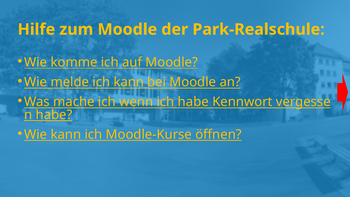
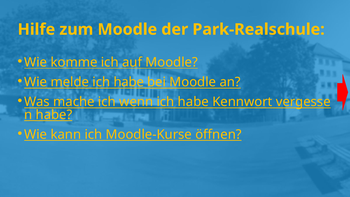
melde ich kann: kann -> habe
